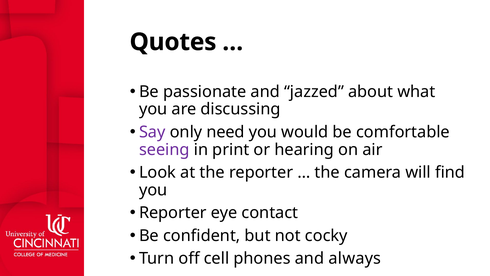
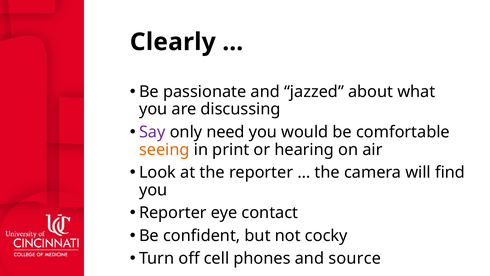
Quotes: Quotes -> Clearly
seeing colour: purple -> orange
always: always -> source
